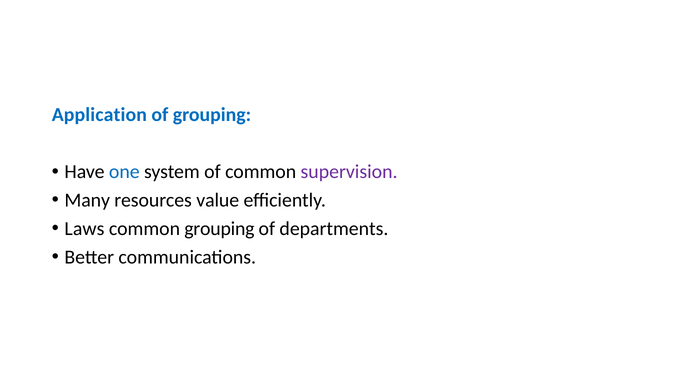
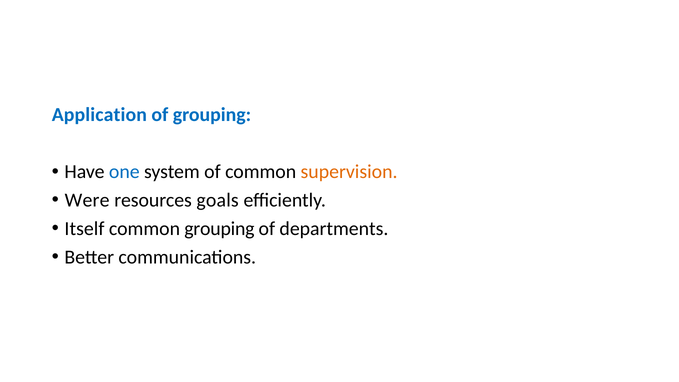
supervision colour: purple -> orange
Many: Many -> Were
value: value -> goals
Laws: Laws -> Itself
